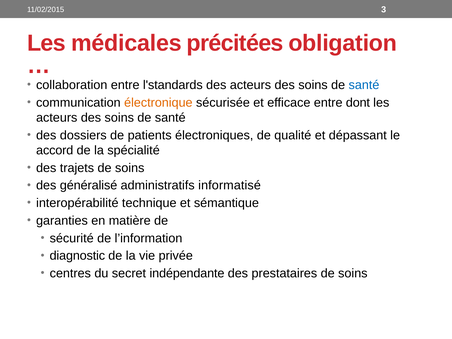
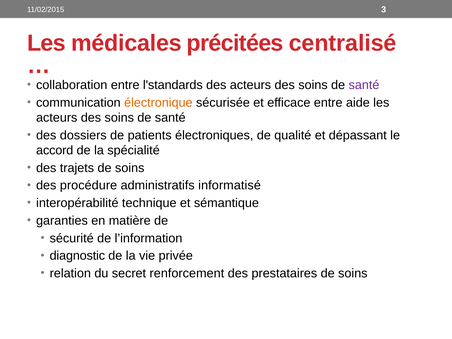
obligation: obligation -> centralisé
santé at (364, 85) colour: blue -> purple
dont: dont -> aide
généralisé: généralisé -> procédure
centres: centres -> relation
indépendante: indépendante -> renforcement
